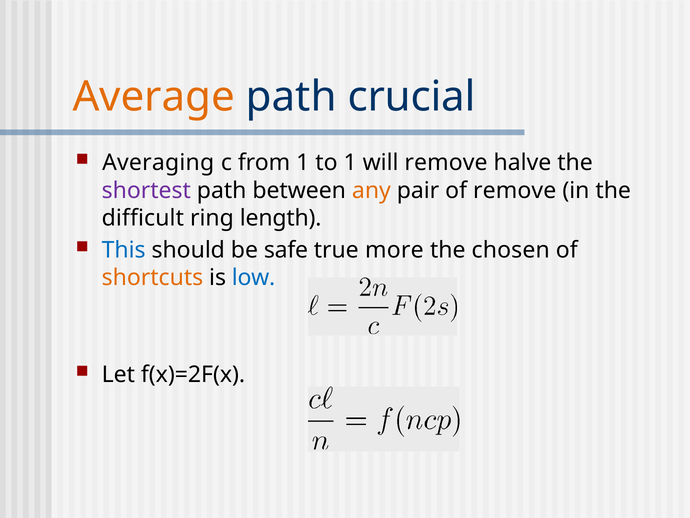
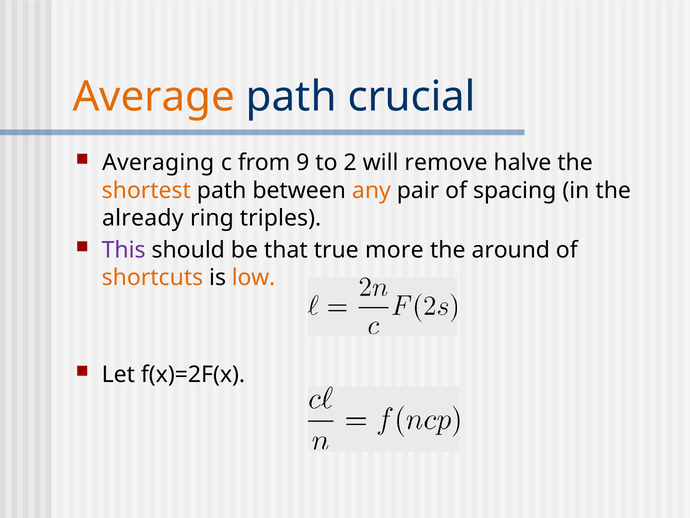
from 1: 1 -> 9
to 1: 1 -> 2
shortest colour: purple -> orange
of remove: remove -> spacing
difficult: difficult -> already
length: length -> triples
This colour: blue -> purple
safe: safe -> that
chosen: chosen -> around
low colour: blue -> orange
